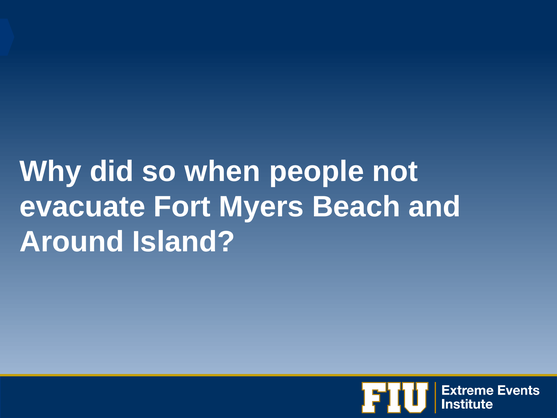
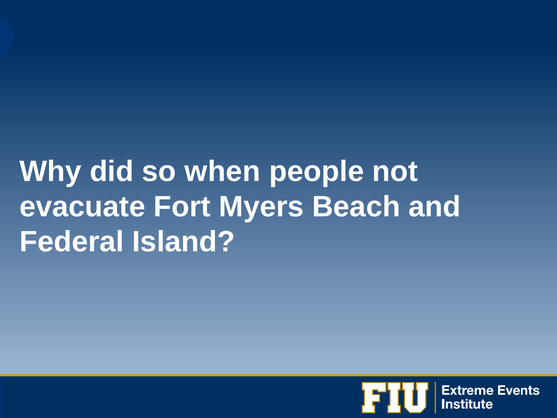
Around: Around -> Federal
